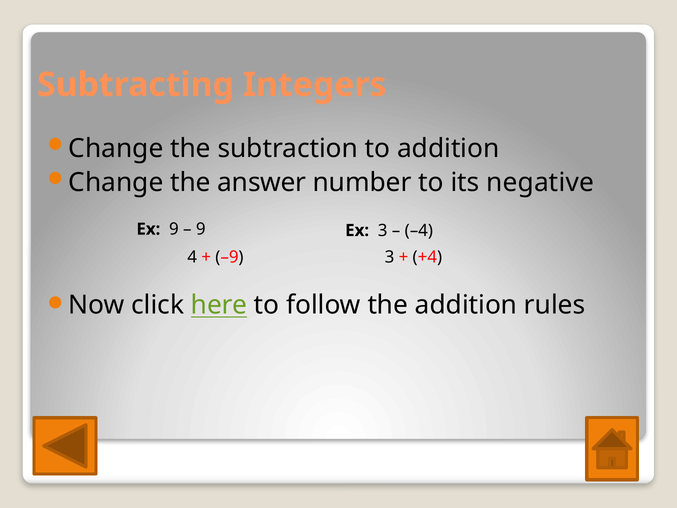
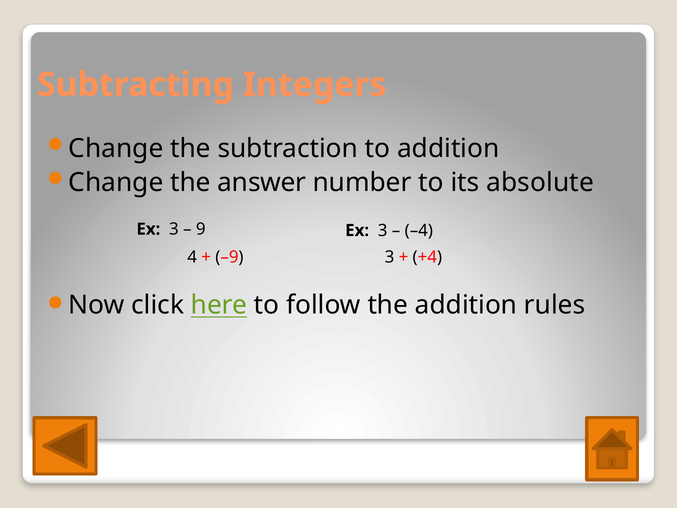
negative: negative -> absolute
9 at (174, 229): 9 -> 3
